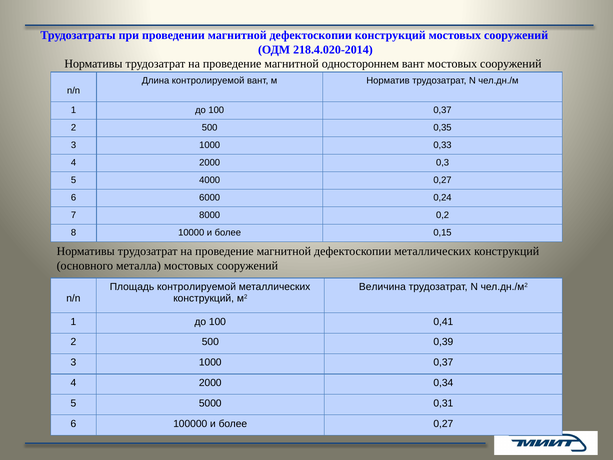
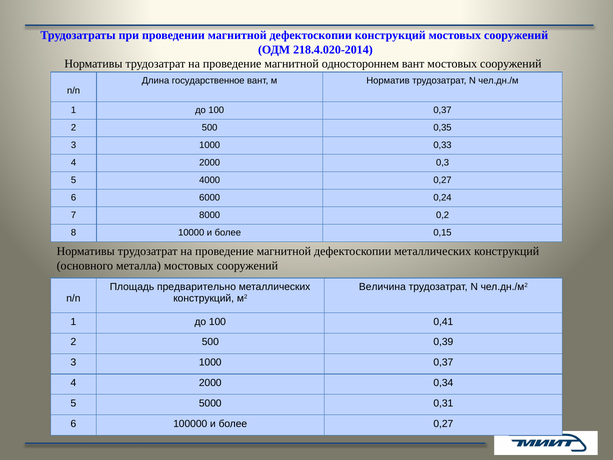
Длина контролируемой: контролируемой -> государственное
Площадь контролируемой: контролируемой -> предварительно
